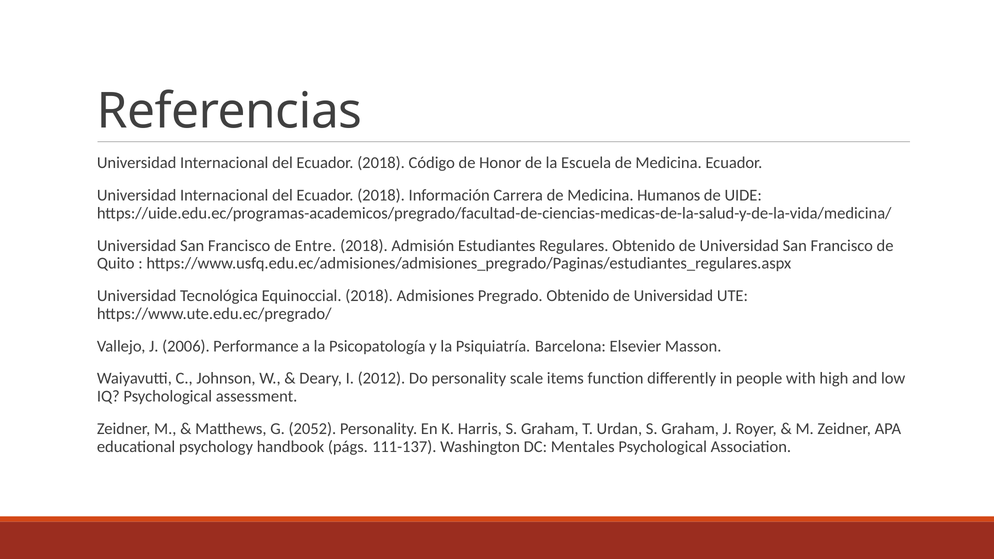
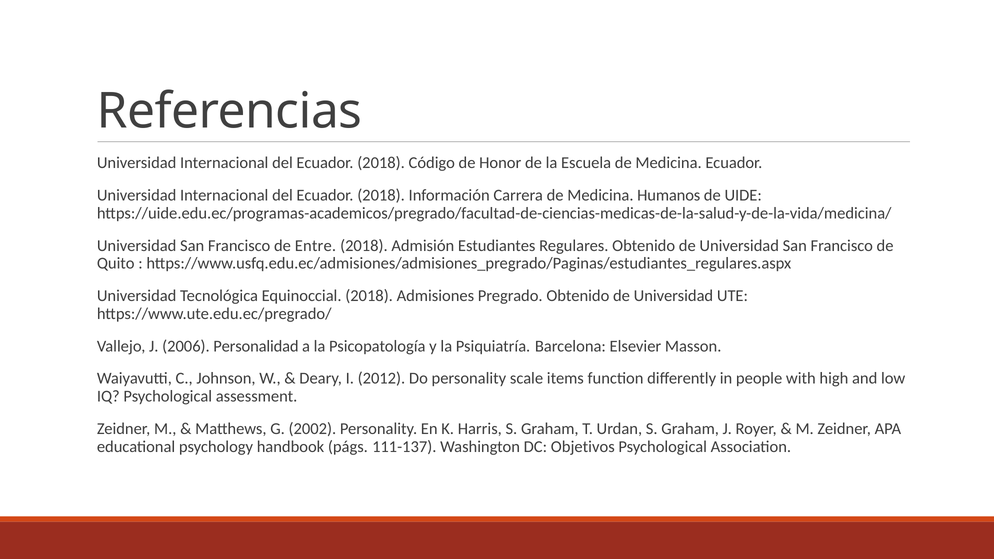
Performance: Performance -> Personalidad
2052: 2052 -> 2002
Mentales: Mentales -> Objetivos
